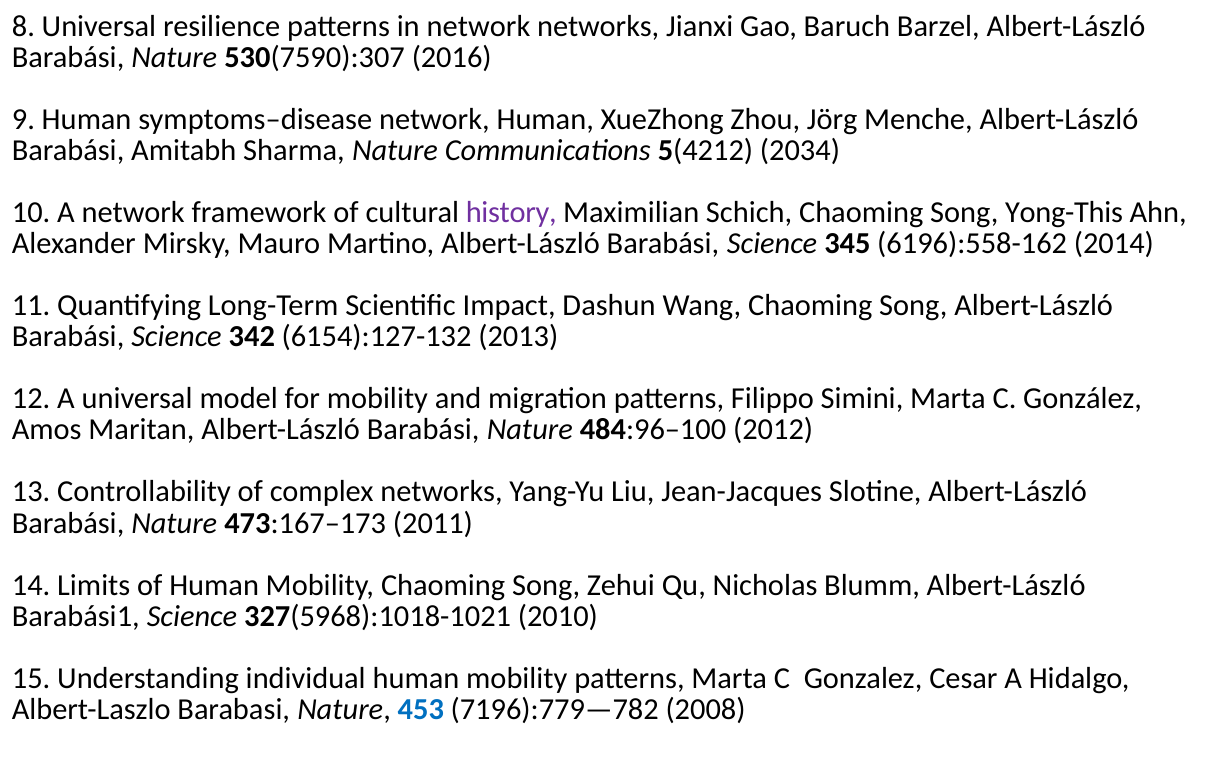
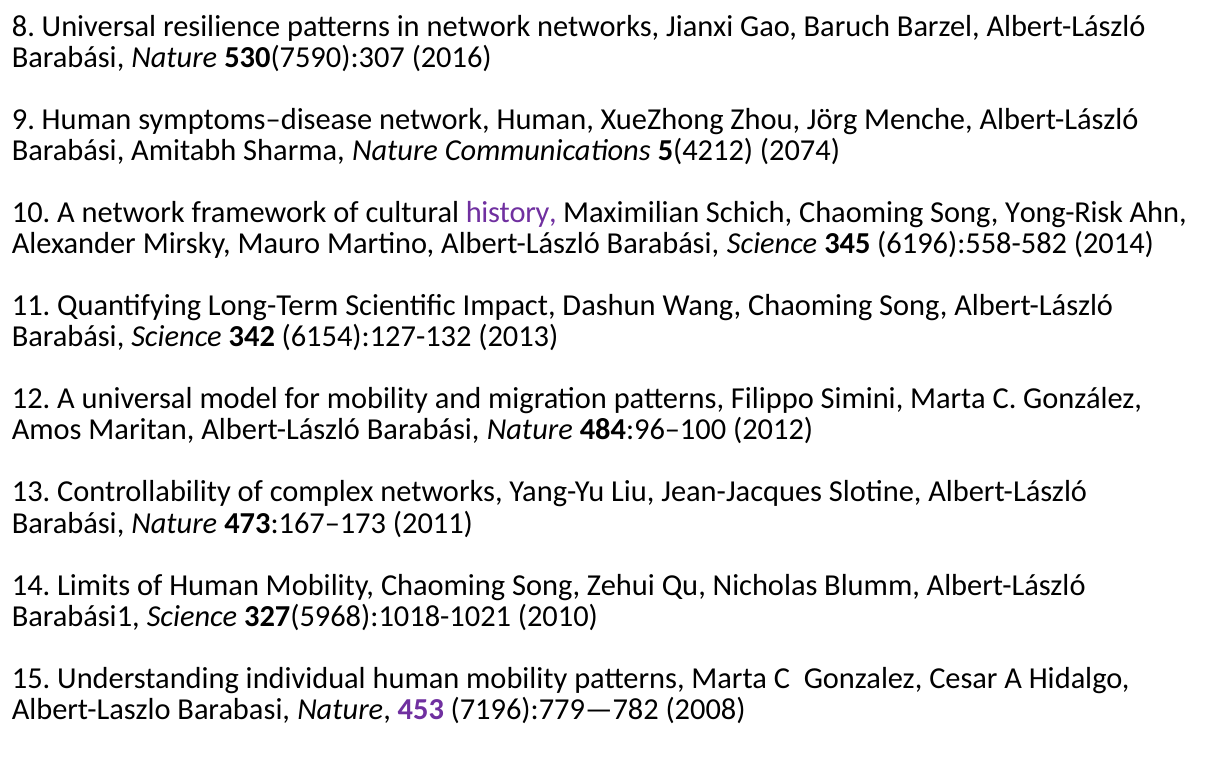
2034: 2034 -> 2074
Yong-This: Yong-This -> Yong-Risk
6196):558-162: 6196):558-162 -> 6196):558-582
453 colour: blue -> purple
